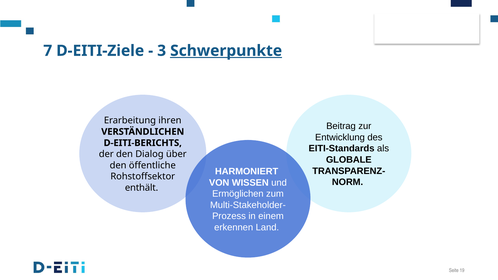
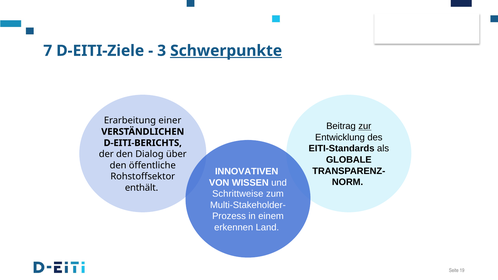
ihren: ihren -> einer
zur underline: none -> present
HARMONIERT: HARMONIERT -> INNOVATIVEN
Ermöglichen: Ermöglichen -> Schrittweise
